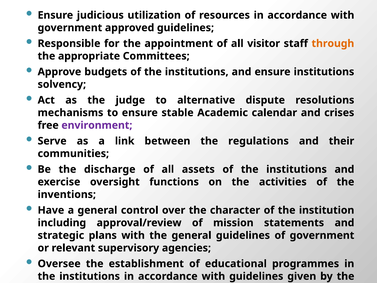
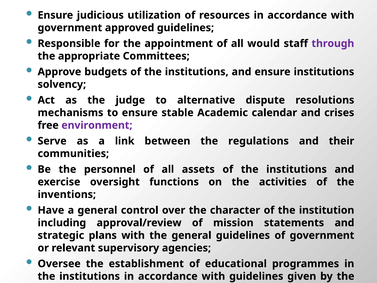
all visitor: visitor -> would
through colour: orange -> purple
discharge: discharge -> personnel
